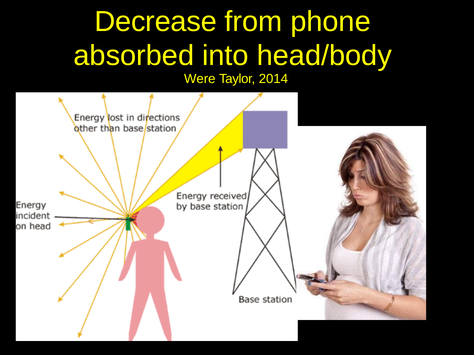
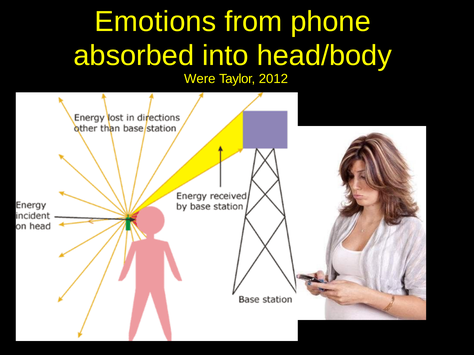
Decrease: Decrease -> Emotions
2014: 2014 -> 2012
